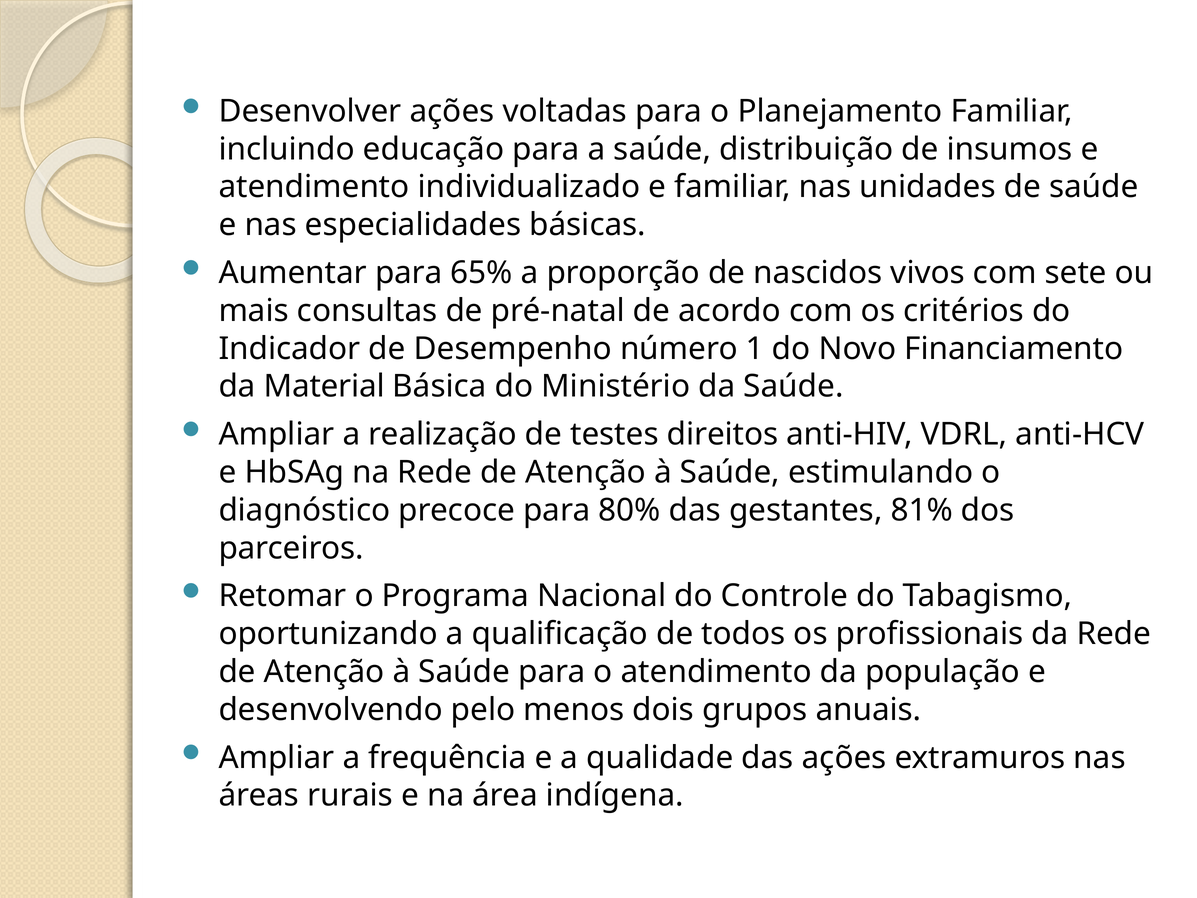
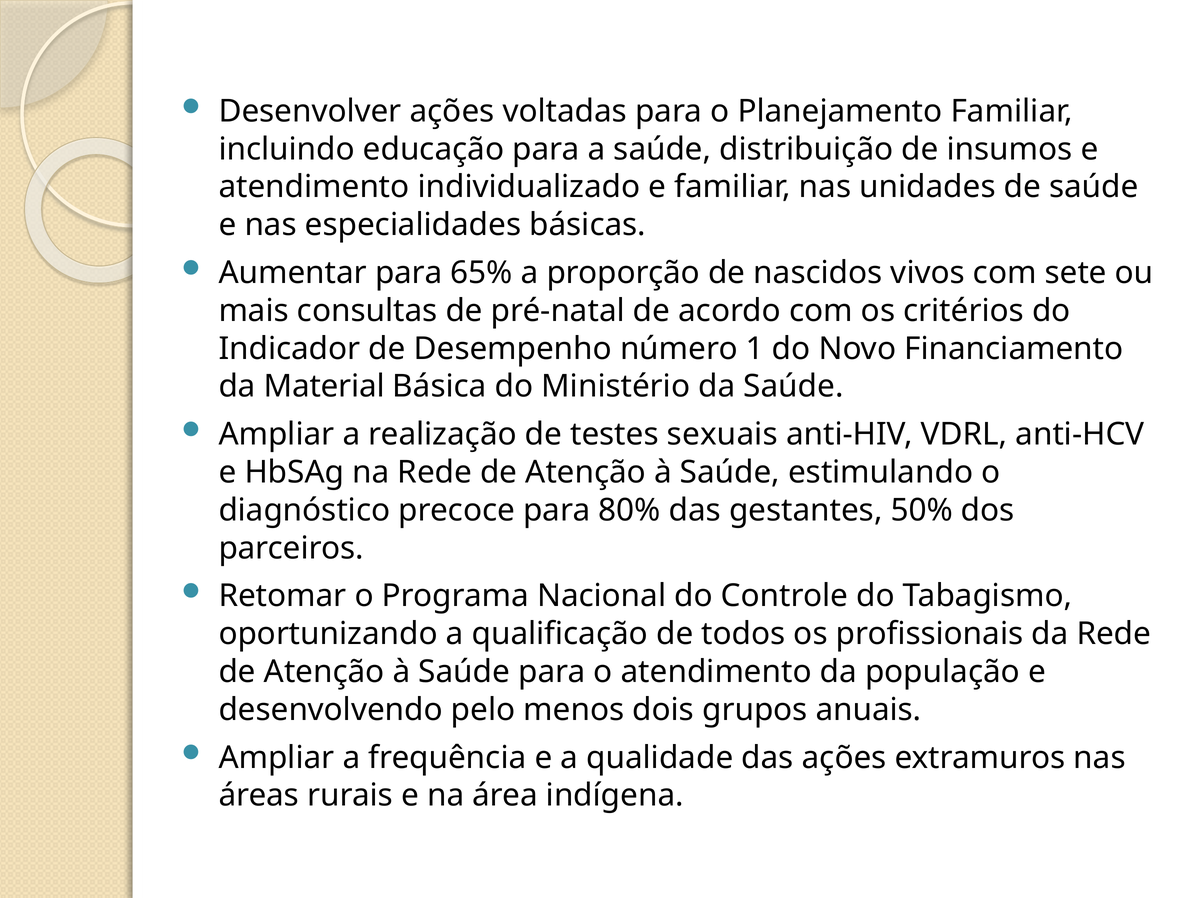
direitos: direitos -> sexuais
81%: 81% -> 50%
